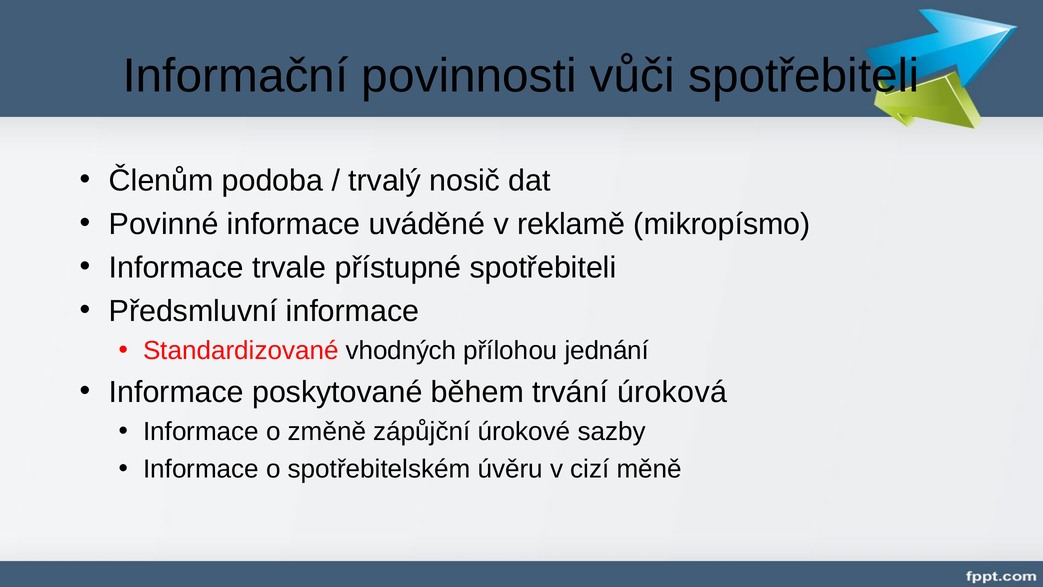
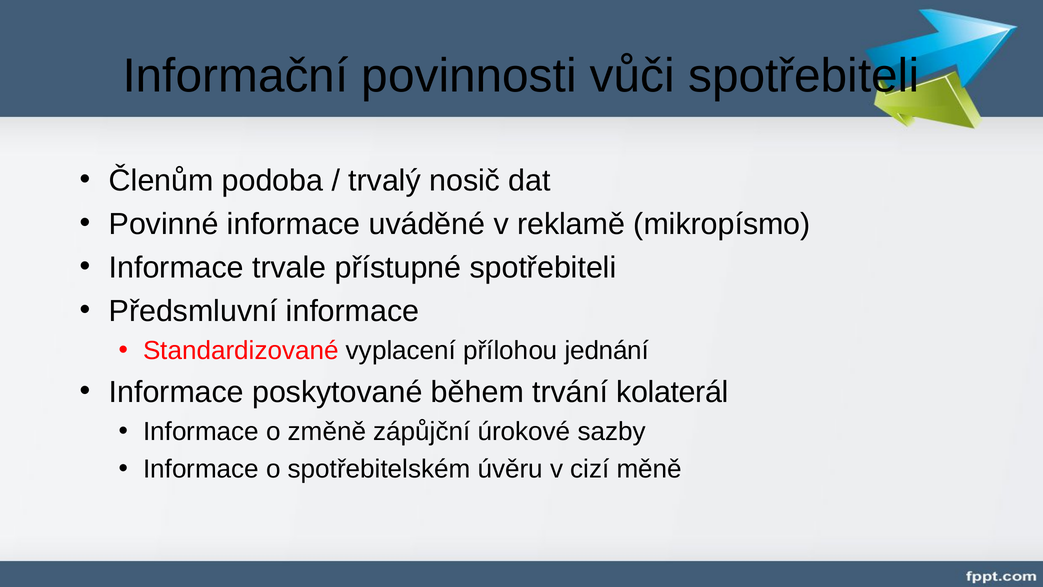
vhodných: vhodných -> vyplacení
úroková: úroková -> kolaterál
